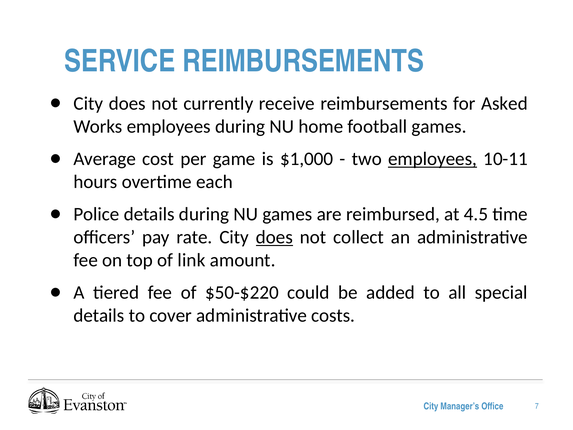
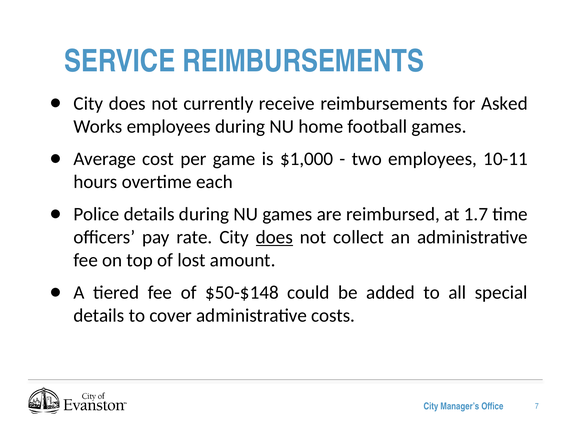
employees at (433, 159) underline: present -> none
4.5: 4.5 -> 1.7
link: link -> lost
$50-$220: $50-$220 -> $50-$148
